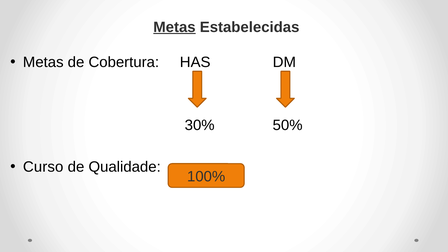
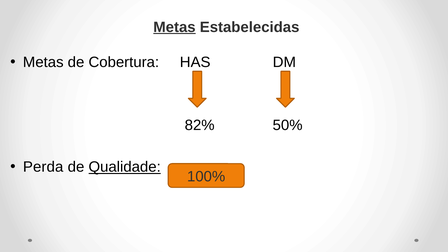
30%: 30% -> 82%
Curso: Curso -> Perda
Qualidade underline: none -> present
